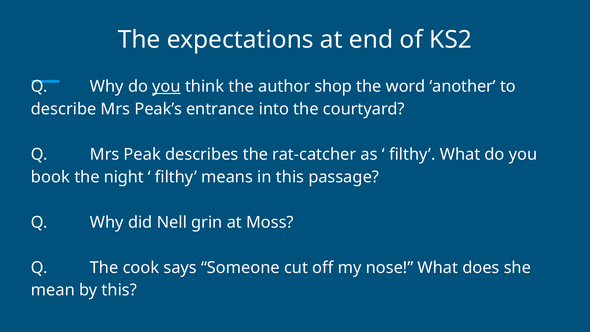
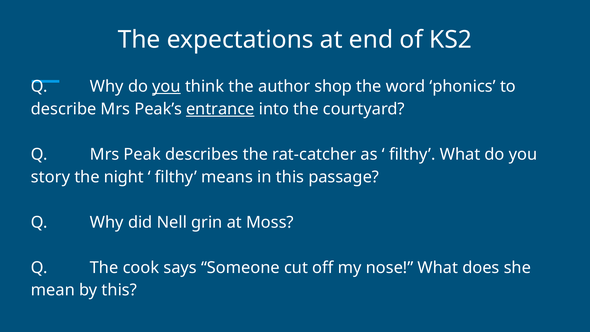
another: another -> phonics
entrance underline: none -> present
book: book -> story
